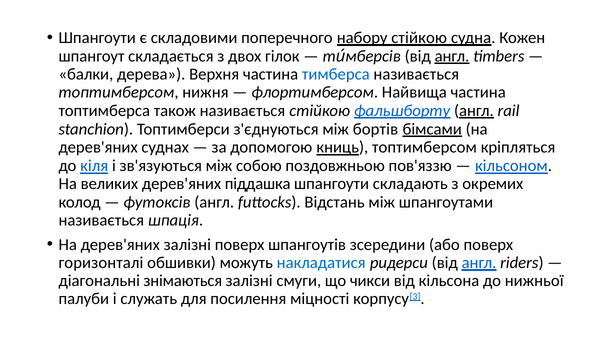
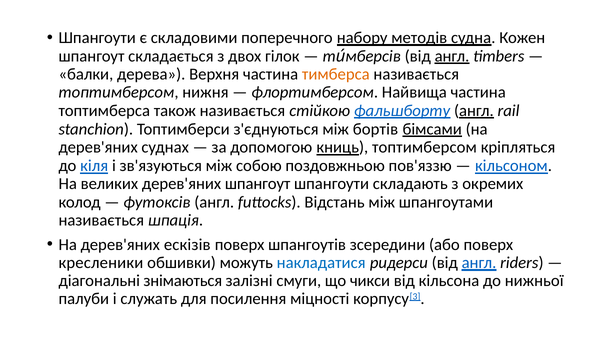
набору стійкою: стійкою -> методів
тимберса colour: blue -> orange
дерев'яних піддашка: піддашка -> шпангоут
дерев'яних залізні: залізні -> ескізів
горизонталі: горизонталі -> кресленики
